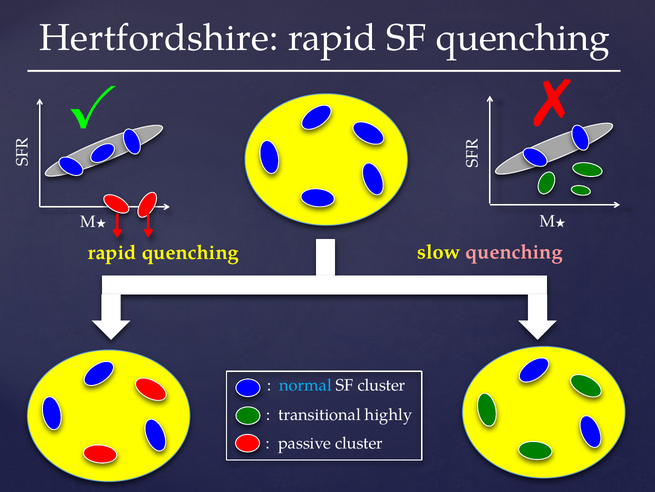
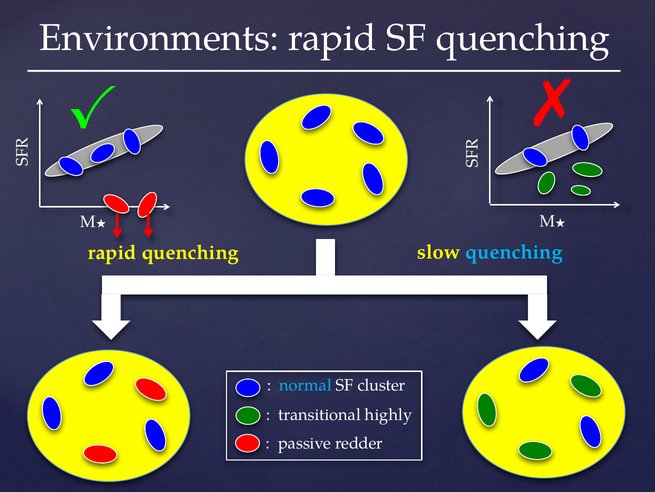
Hertfordshire: Hertfordshire -> Environments
quenching at (514, 252) colour: pink -> light blue
passive cluster: cluster -> redder
